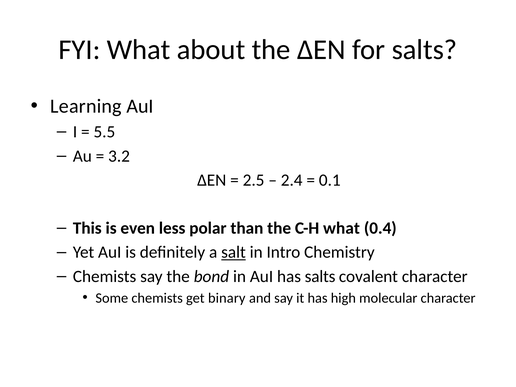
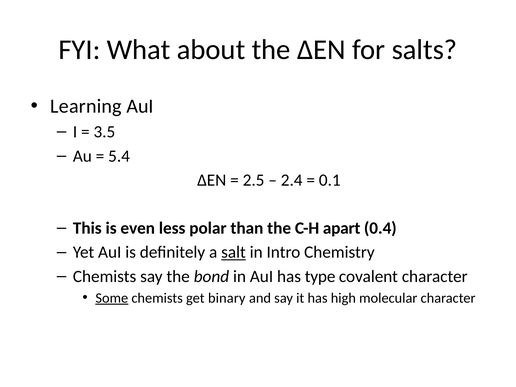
5.5: 5.5 -> 3.5
3.2: 3.2 -> 5.4
C-H what: what -> apart
has salts: salts -> type
Some underline: none -> present
